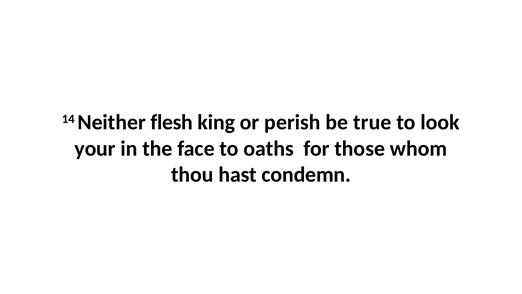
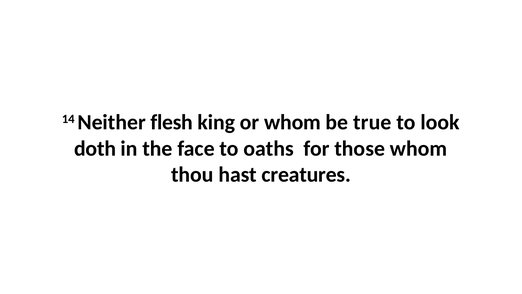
or perish: perish -> whom
your: your -> doth
condemn: condemn -> creatures
